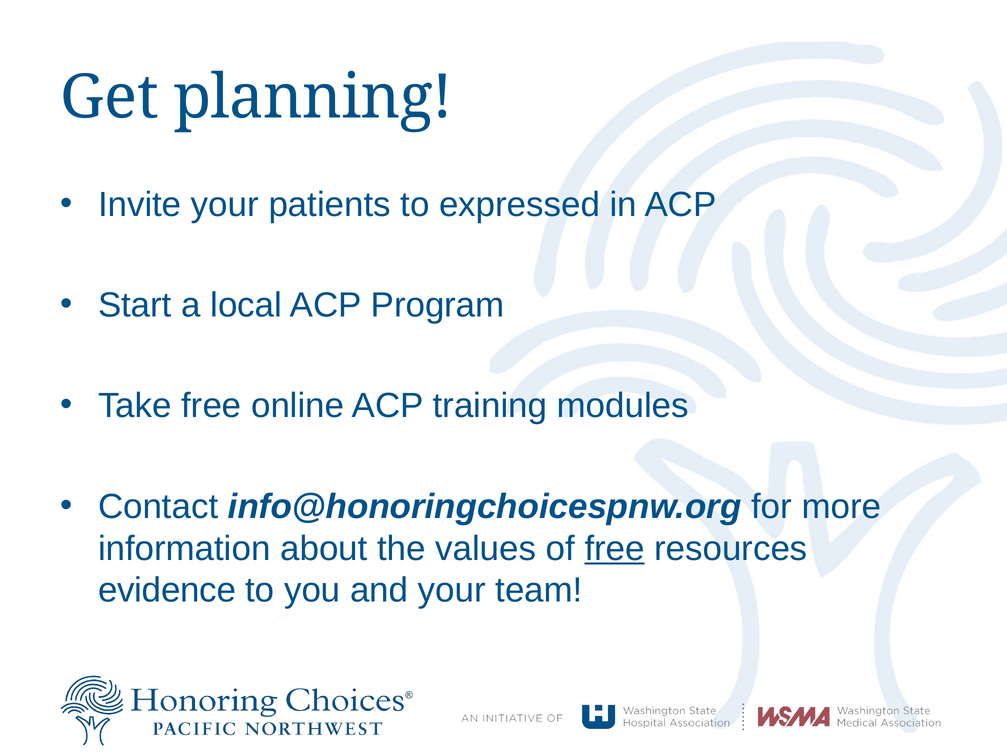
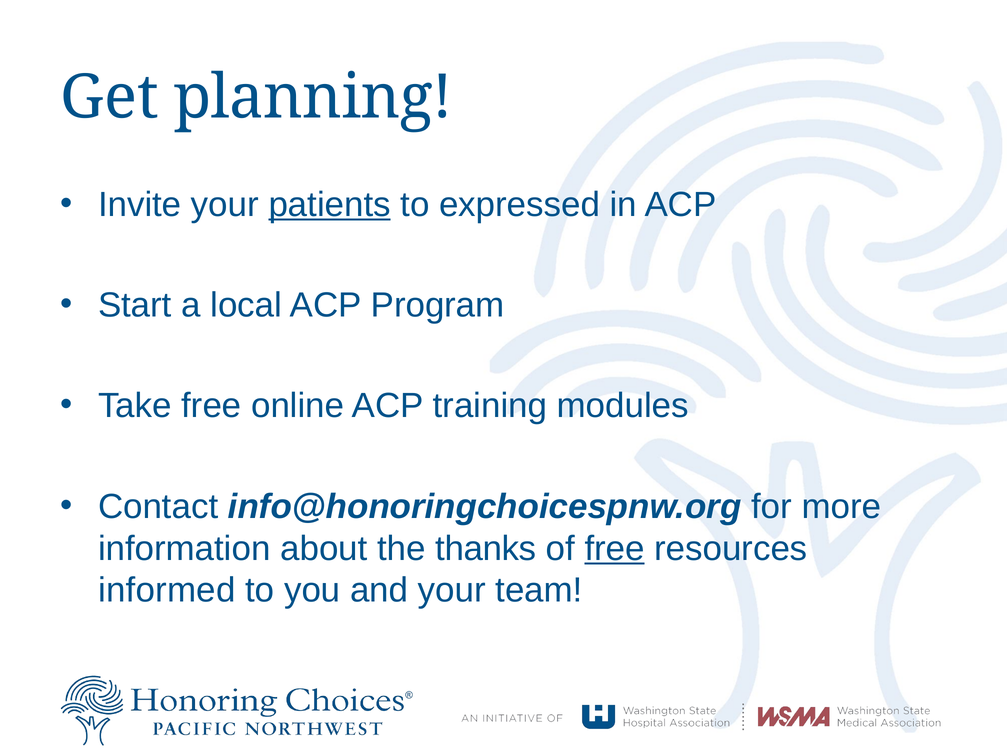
patients underline: none -> present
values: values -> thanks
evidence: evidence -> informed
